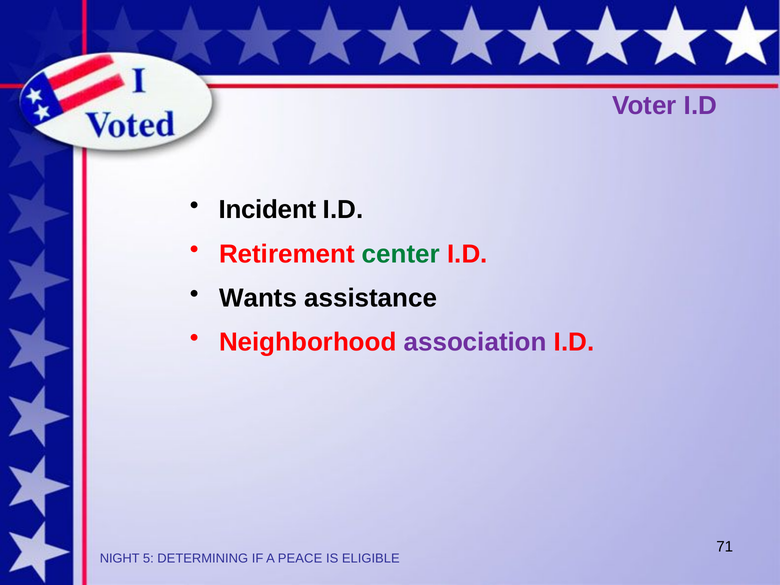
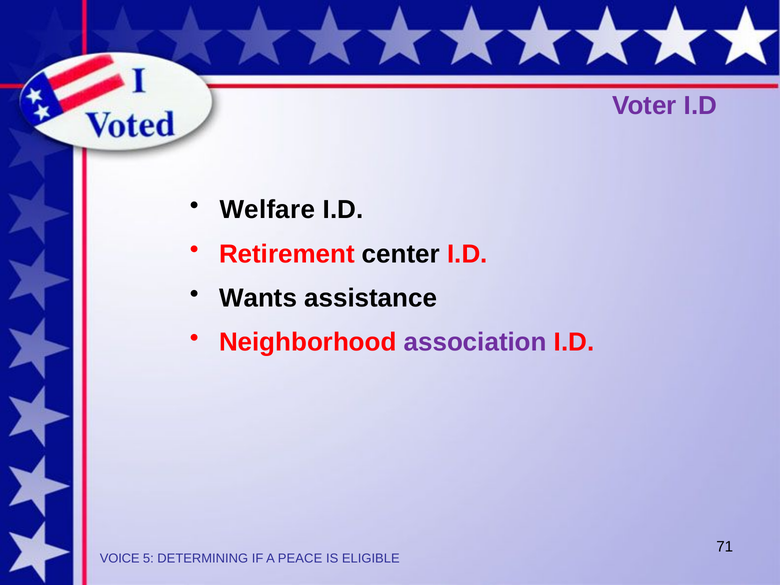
Incident: Incident -> Welfare
center colour: green -> black
NIGHT: NIGHT -> VOICE
